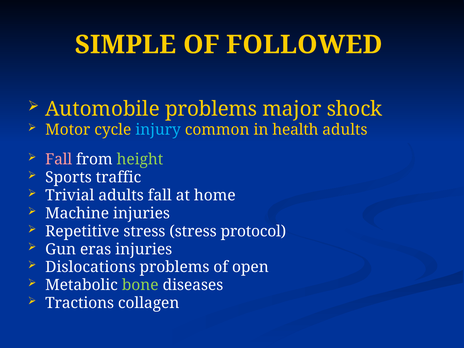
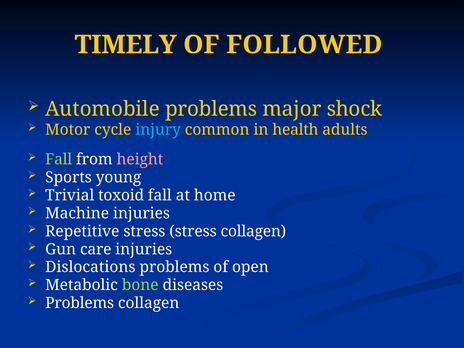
SIMPLE: SIMPLE -> TIMELY
Fall at (59, 160) colour: pink -> light green
height colour: light green -> pink
traffic: traffic -> young
Trivial adults: adults -> toxoid
stress protocol: protocol -> collagen
eras: eras -> care
Tractions at (80, 303): Tractions -> Problems
